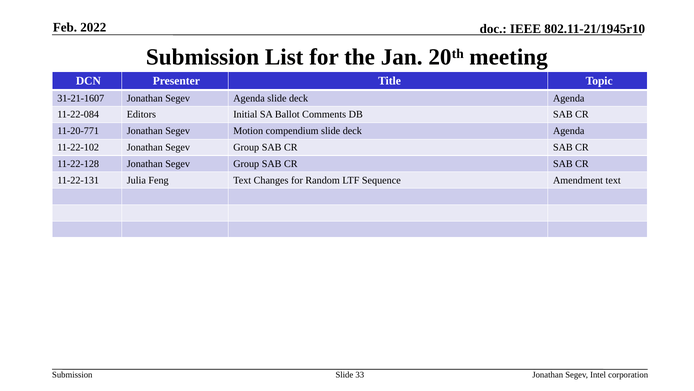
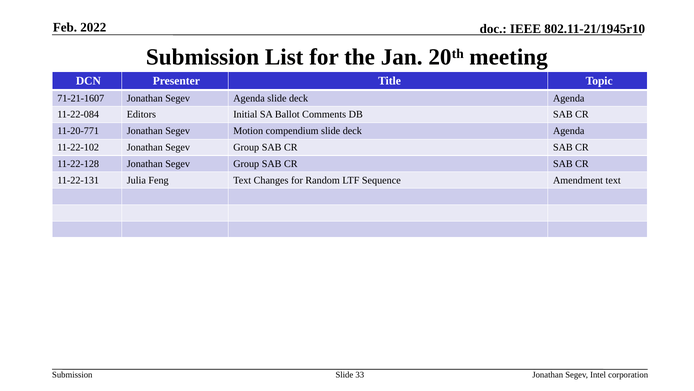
31-21-1607: 31-21-1607 -> 71-21-1607
